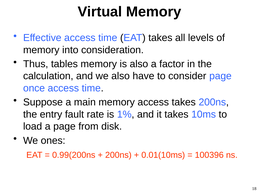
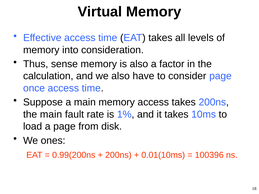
tables: tables -> sense
the entry: entry -> main
